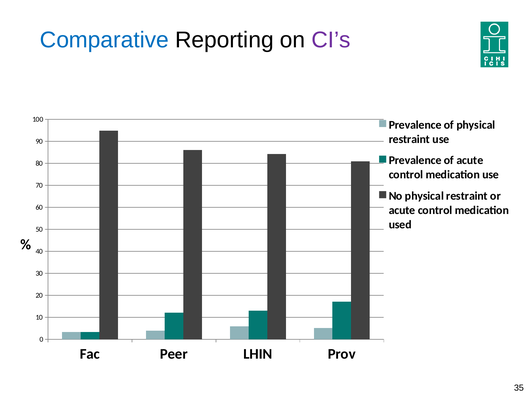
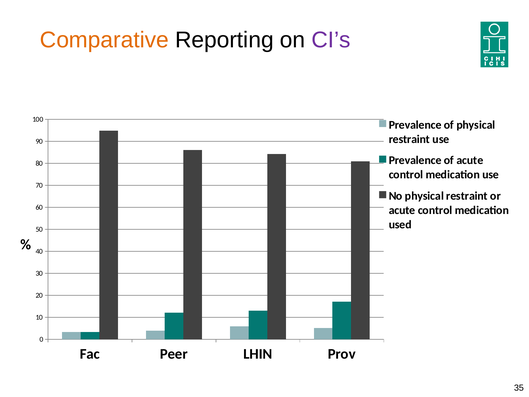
Comparative colour: blue -> orange
